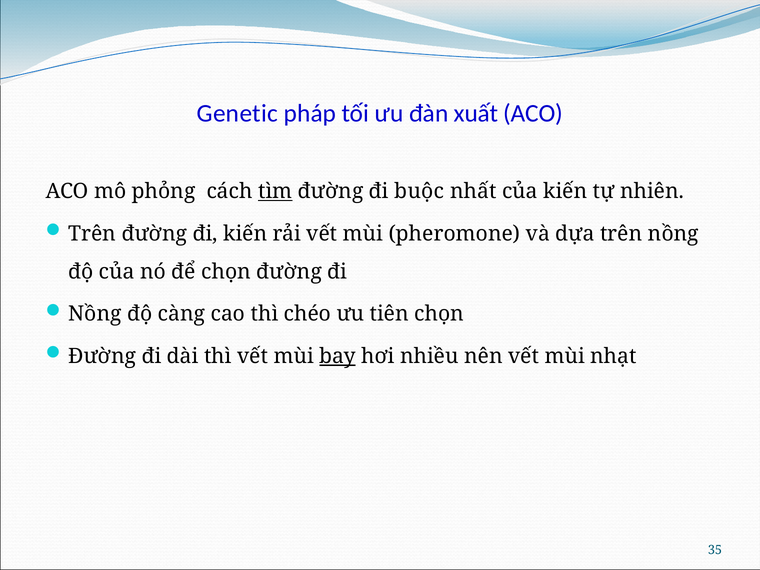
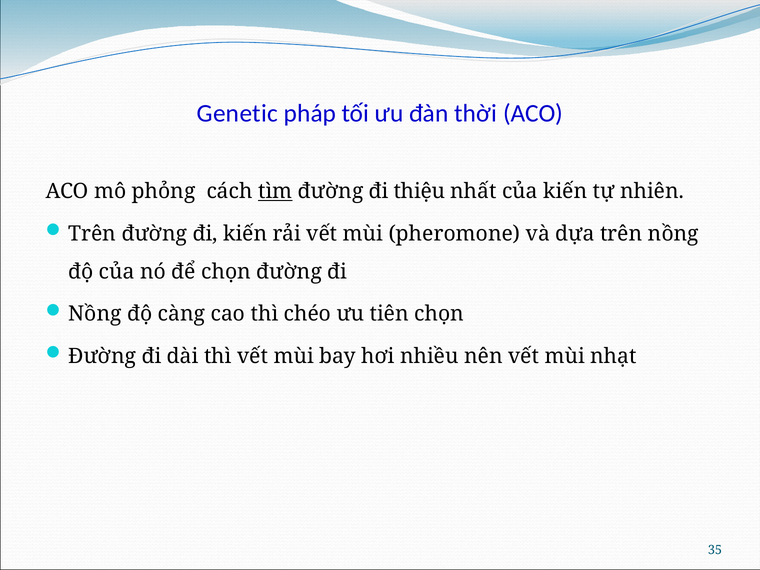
xuất: xuất -> thời
buộc: buộc -> thiệu
bay underline: present -> none
